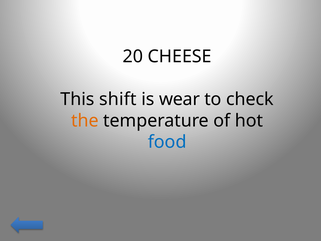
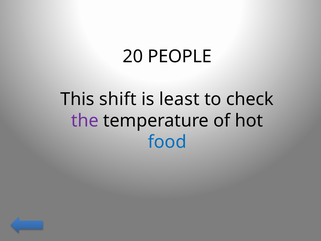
CHEESE: CHEESE -> PEOPLE
wear: wear -> least
the colour: orange -> purple
